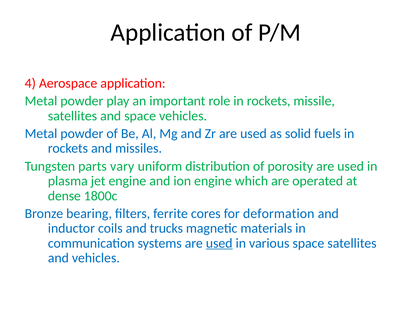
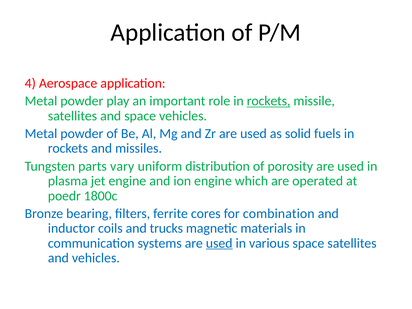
rockets at (269, 101) underline: none -> present
dense: dense -> poedr
deformation: deformation -> combination
